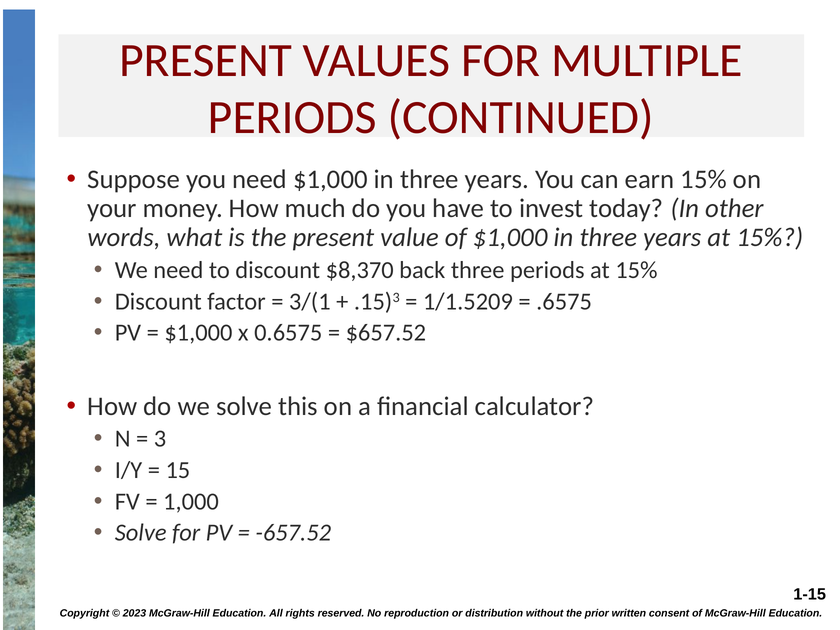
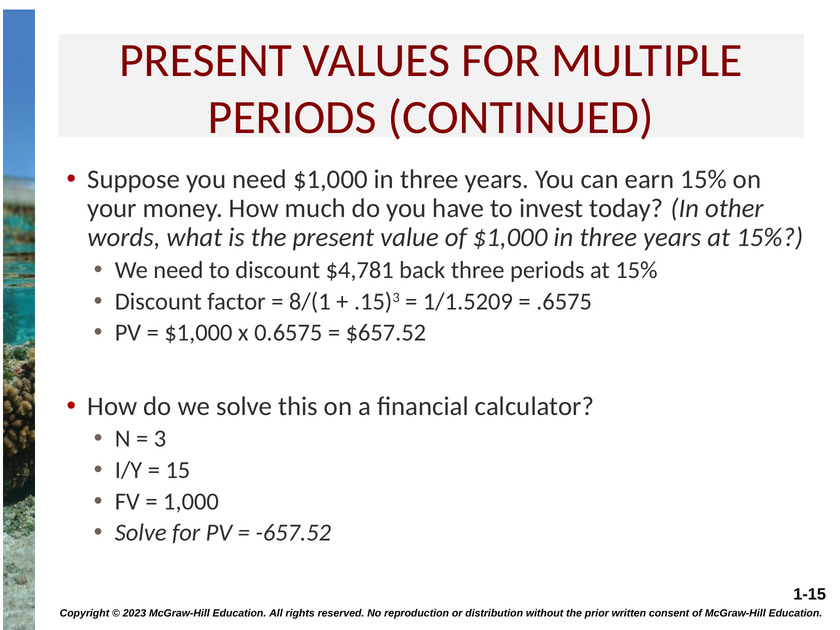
$8,370: $8,370 -> $4,781
3/(1: 3/(1 -> 8/(1
